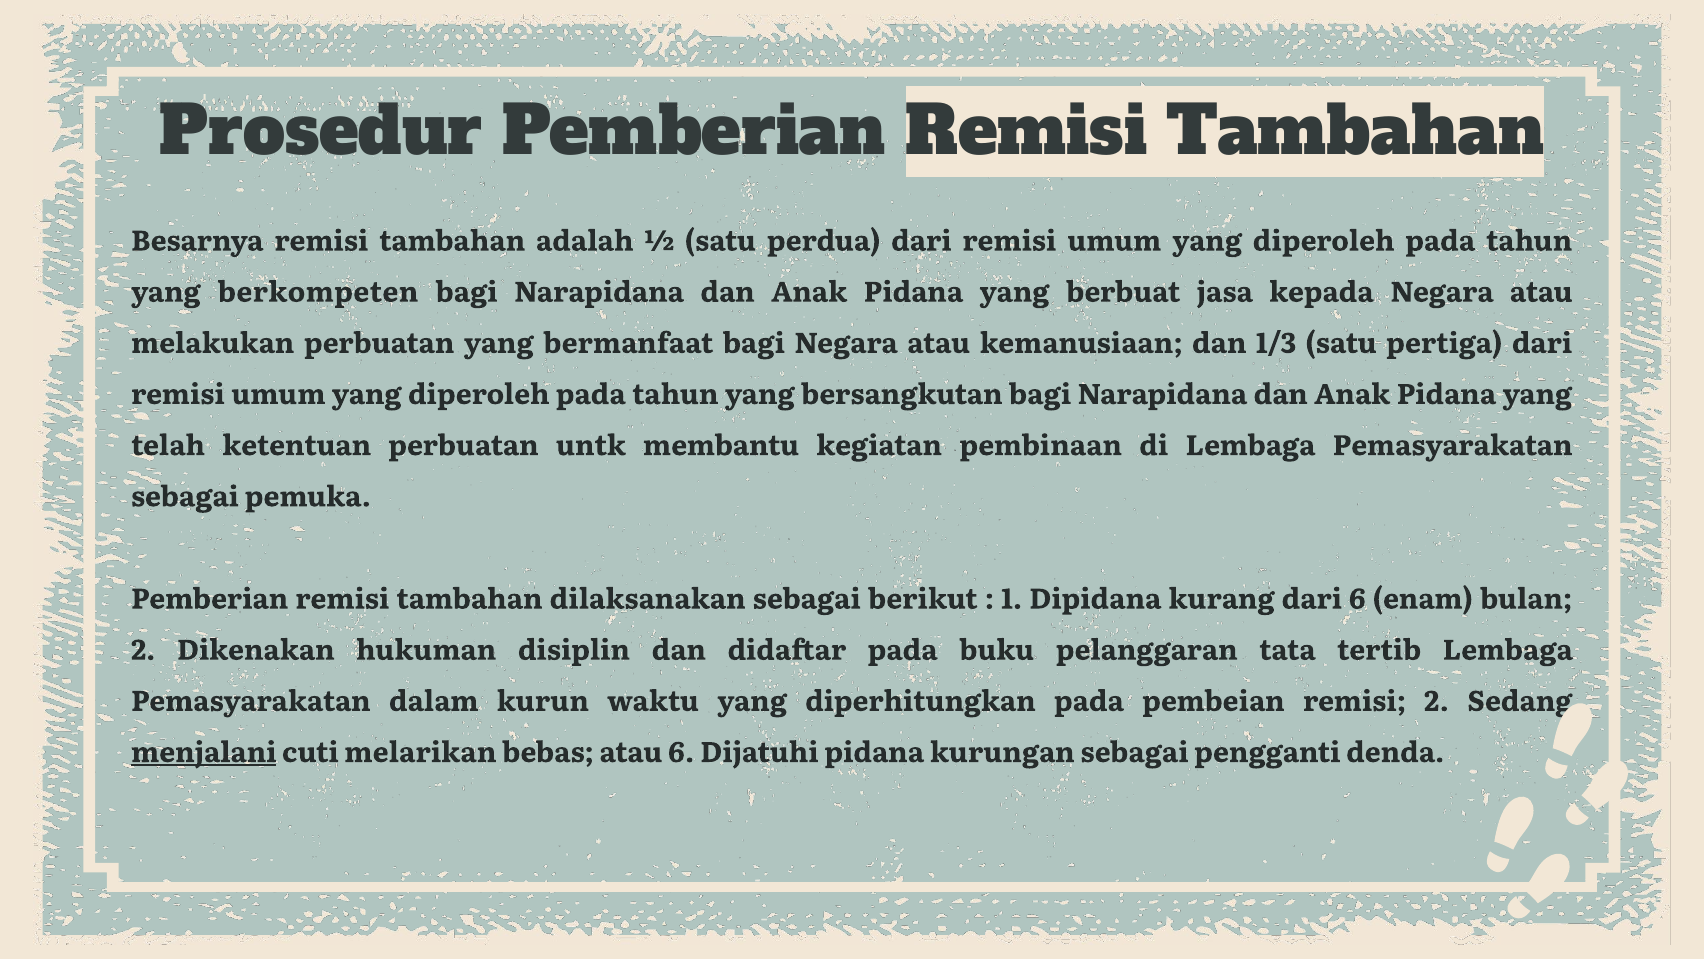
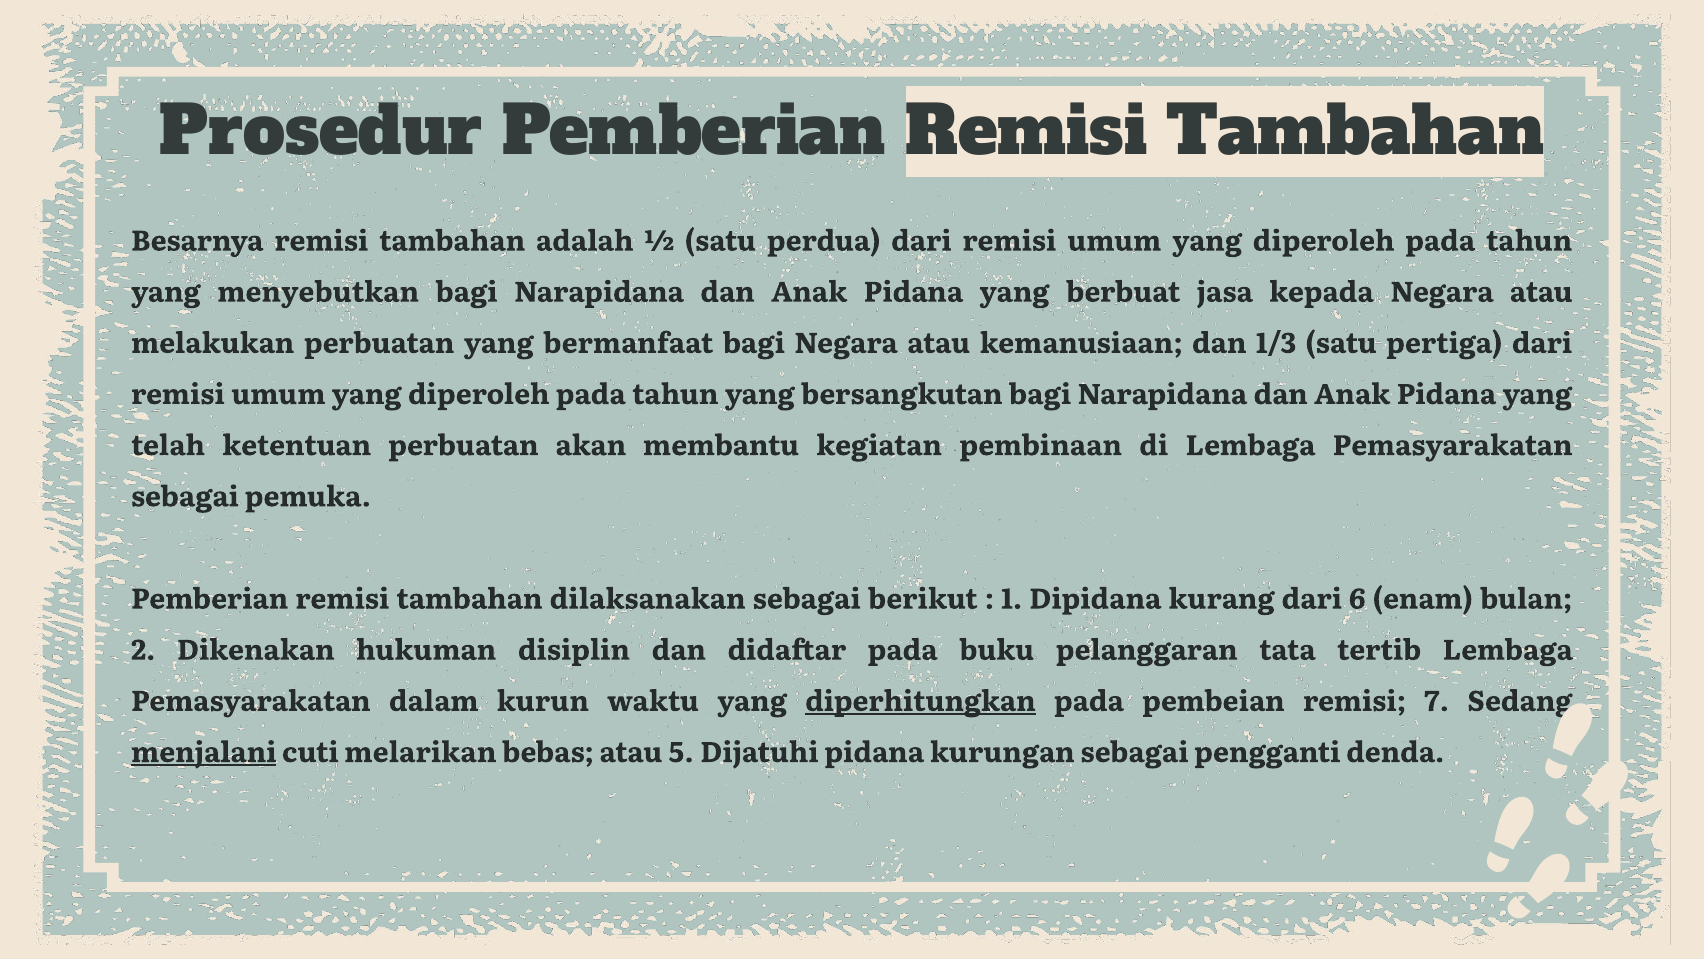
berkompeten: berkompeten -> menyebutkan
untk: untk -> akan
diperhitungkan underline: none -> present
remisi 2: 2 -> 7
atau 6: 6 -> 5
